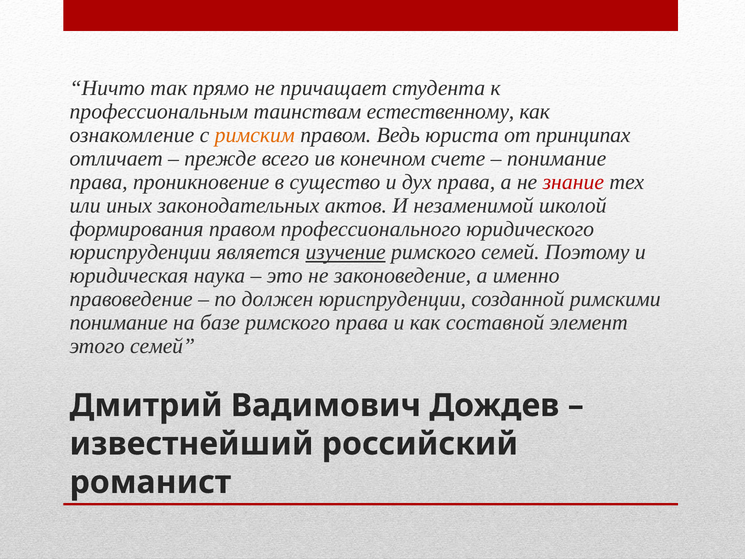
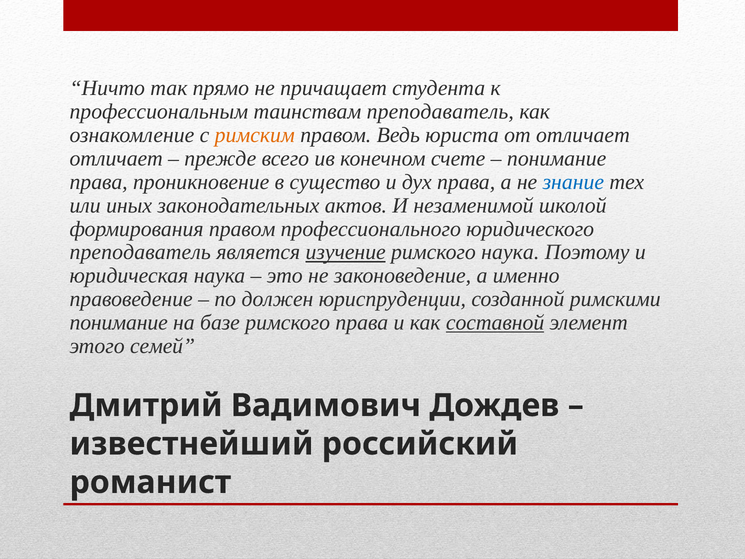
таинствам естественному: естественному -> преподаватель
от принципах: принципах -> отличает
знание colour: red -> blue
юриспруденции at (140, 252): юриспруденции -> преподаватель
римского семей: семей -> наука
составной underline: none -> present
